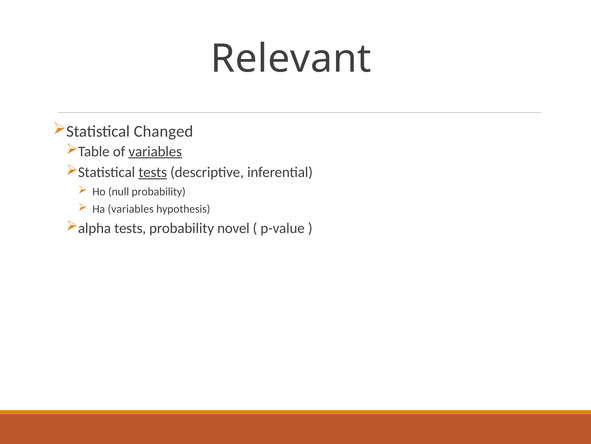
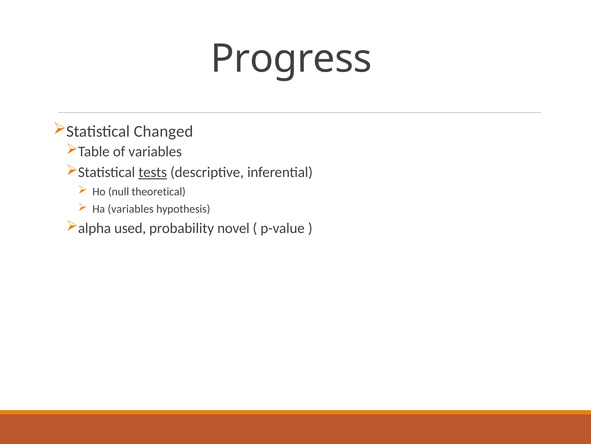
Relevant: Relevant -> Progress
variables at (155, 151) underline: present -> none
null probability: probability -> theoretical
tests at (130, 228): tests -> used
